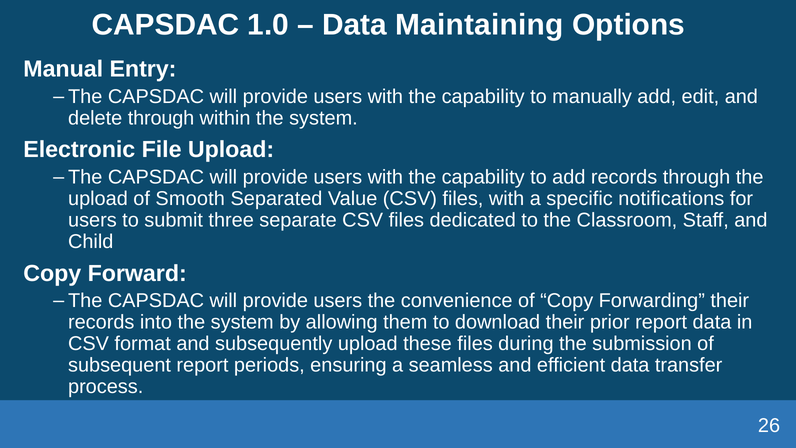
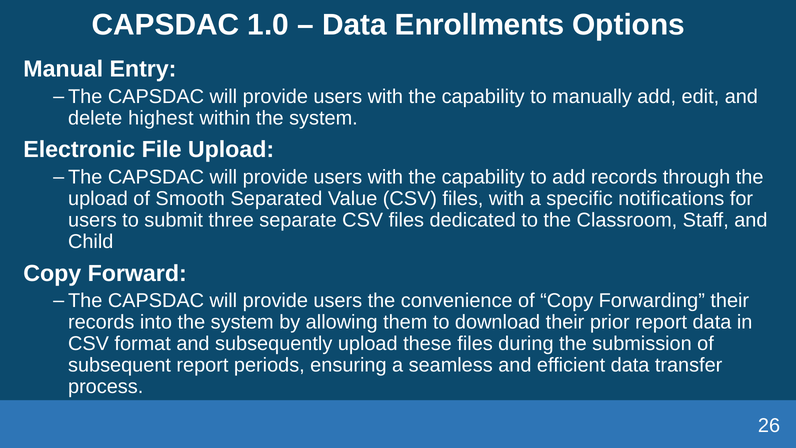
Maintaining: Maintaining -> Enrollments
delete through: through -> highest
